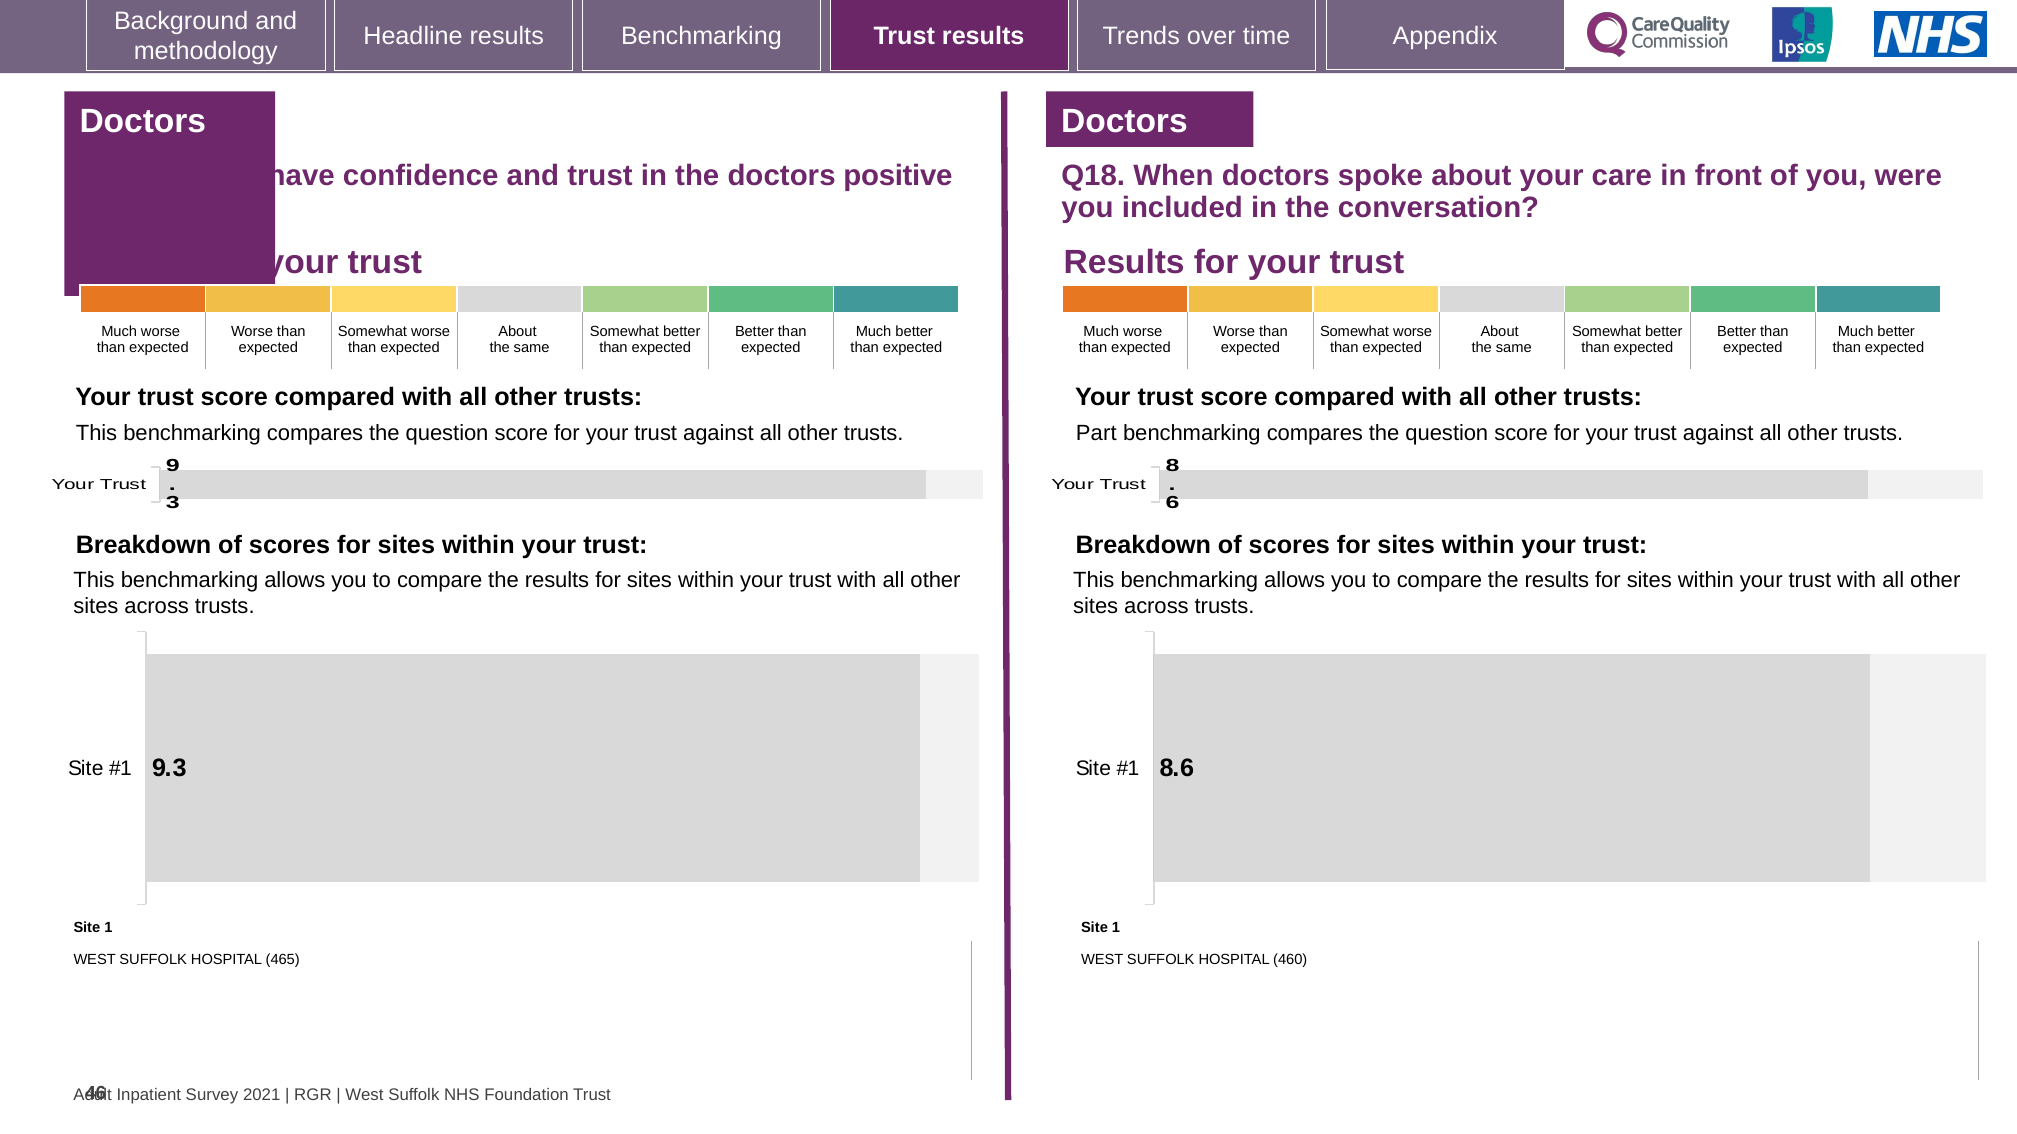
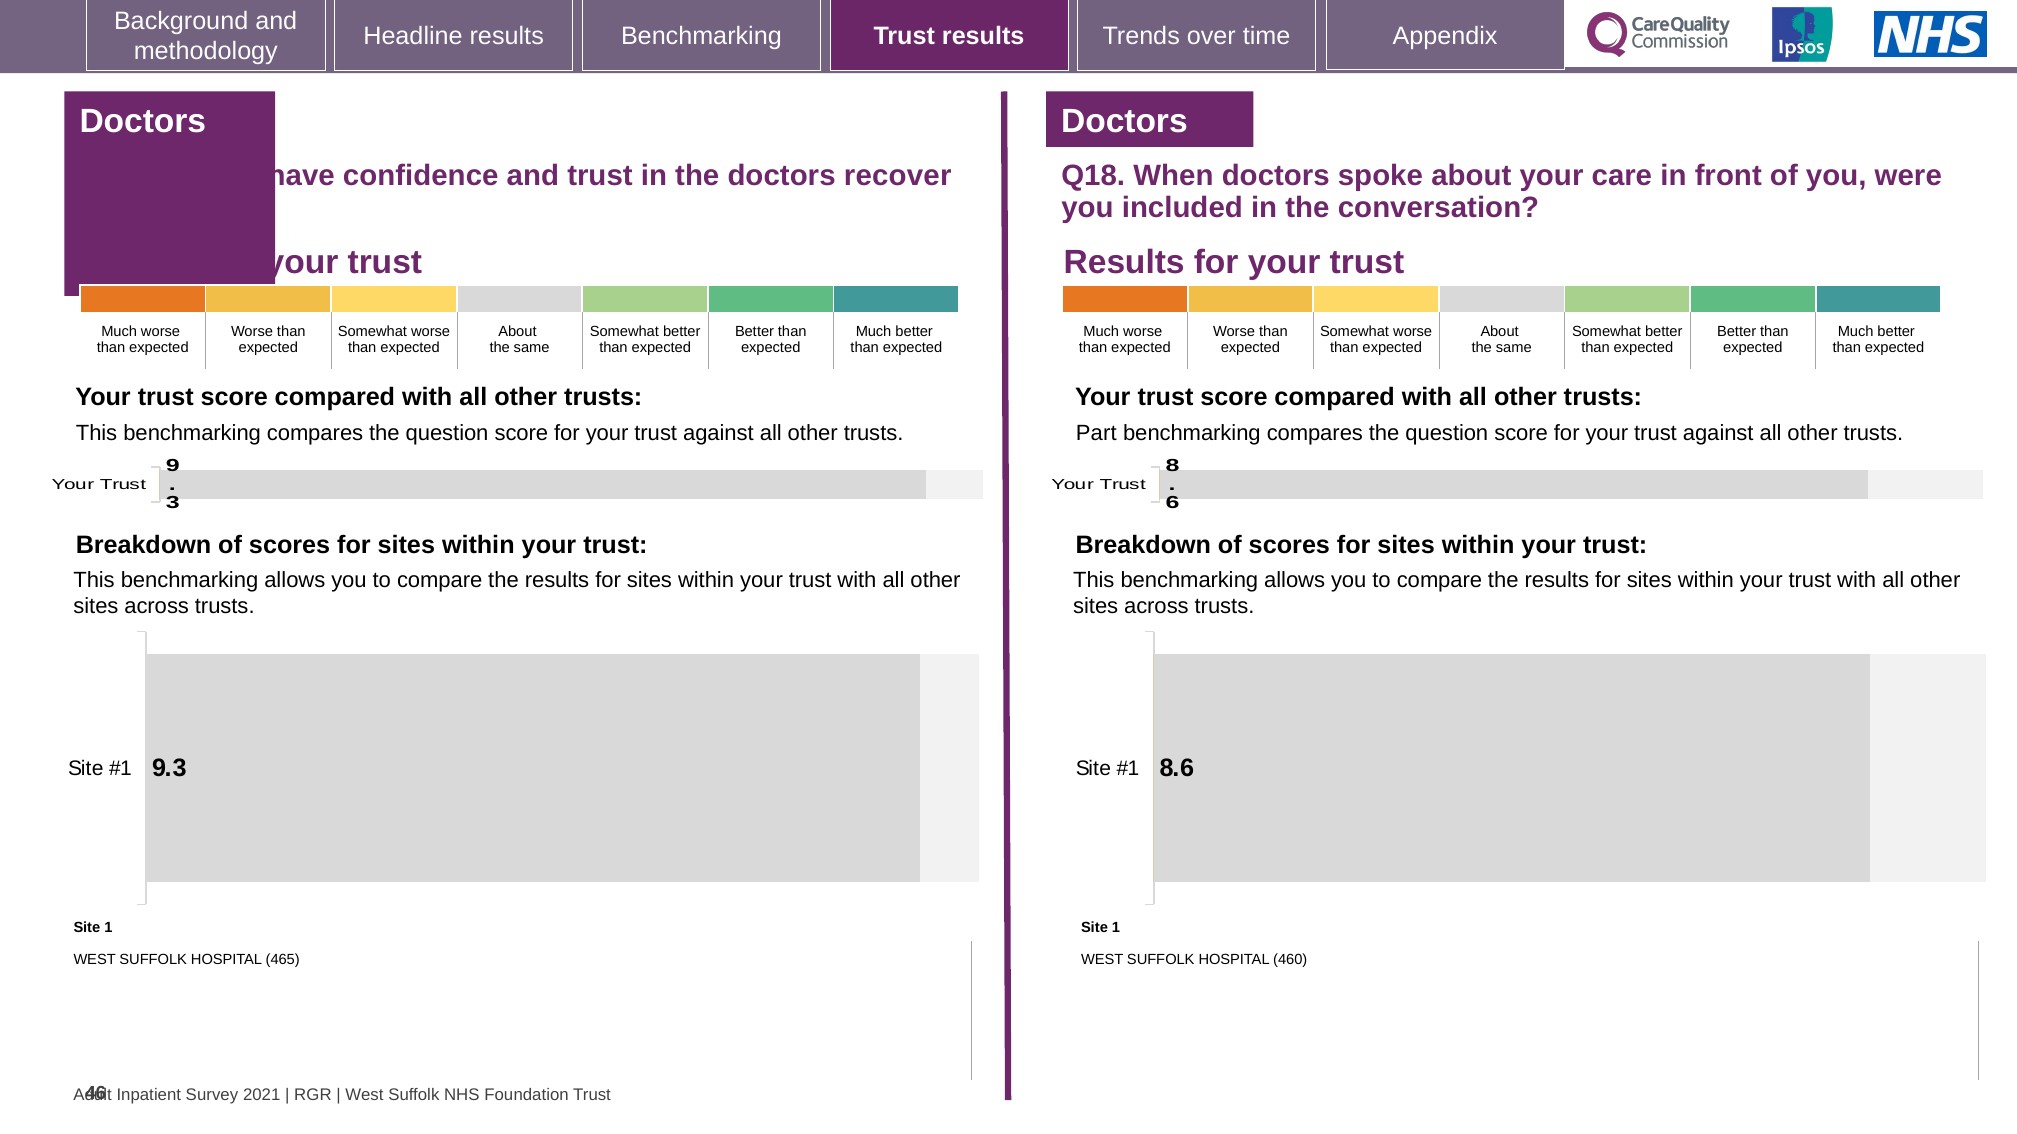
positive: positive -> recover
